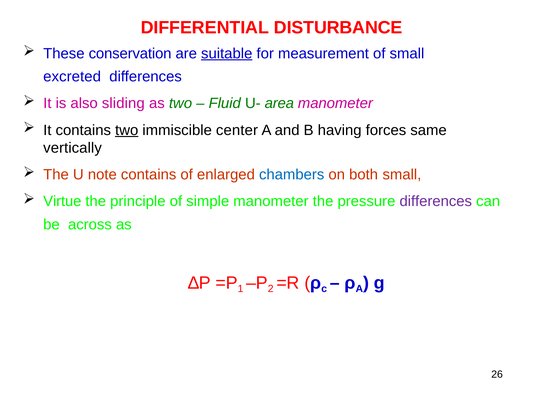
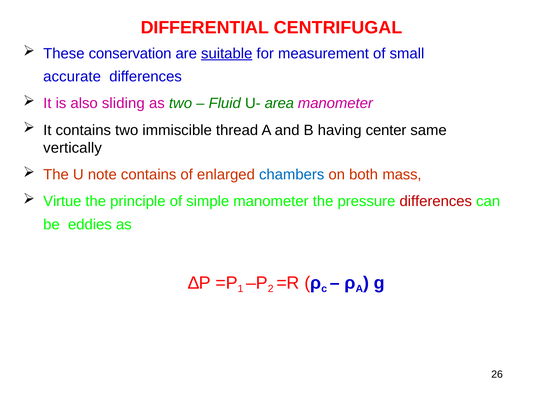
DISTURBANCE: DISTURBANCE -> CENTRIFUGAL
excreted: excreted -> accurate
two at (127, 130) underline: present -> none
center: center -> thread
forces: forces -> center
both small: small -> mass
differences at (436, 202) colour: purple -> red
across: across -> eddies
